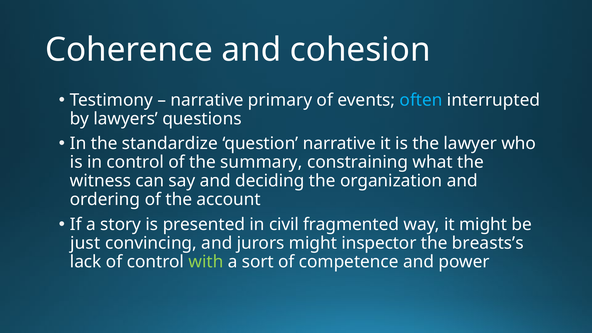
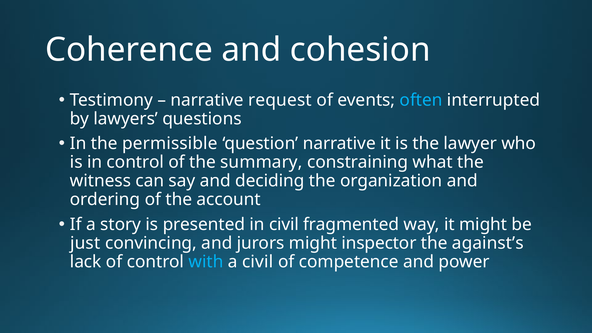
primary: primary -> request
standardize: standardize -> permissible
breasts’s: breasts’s -> against’s
with colour: light green -> light blue
a sort: sort -> civil
